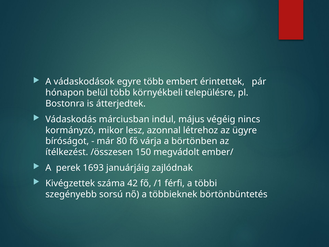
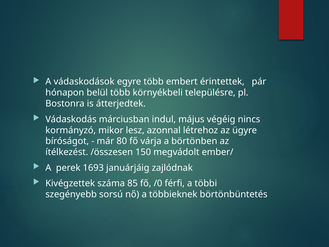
42: 42 -> 85
/1: /1 -> /0
